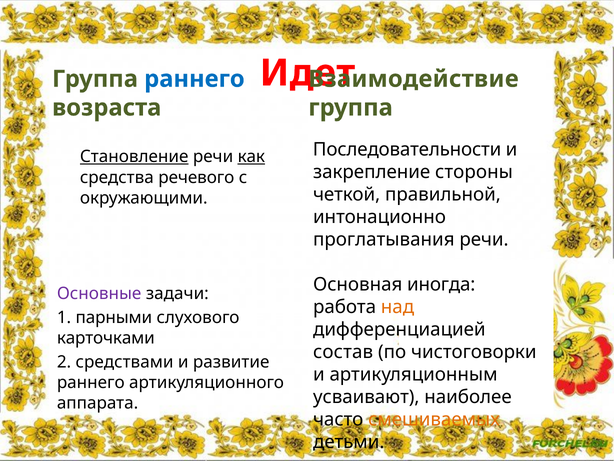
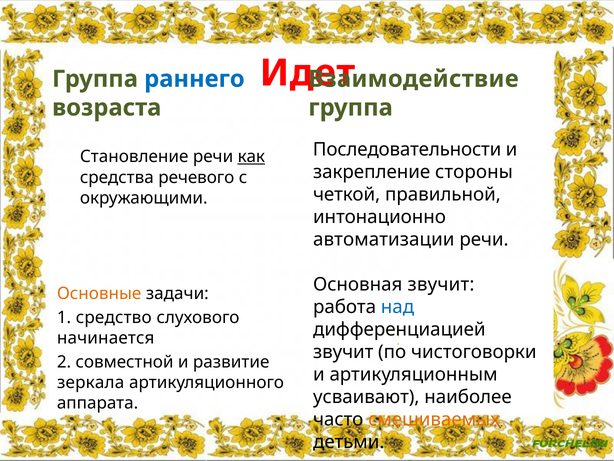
Становление underline: present -> none
проглатывания: проглатывания -> автоматизации
Основная иногда: иногда -> звучит
Основные colour: purple -> orange
над colour: orange -> blue
парными: парными -> средство
карточками: карточками -> начинается
состав at (343, 352): состав -> звучит
средствами: средствами -> совместной
раннего at (91, 382): раннего -> зеркала
